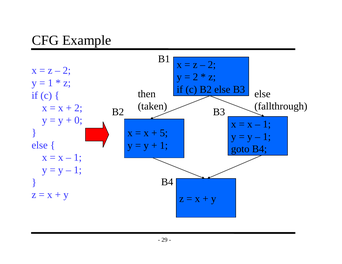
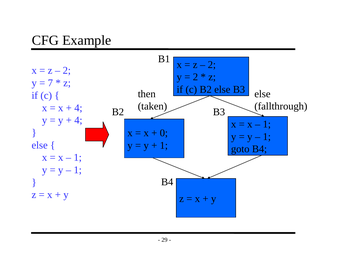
1 at (50, 83): 1 -> 7
2 at (78, 108): 2 -> 4
0 at (78, 120): 0 -> 4
5: 5 -> 0
